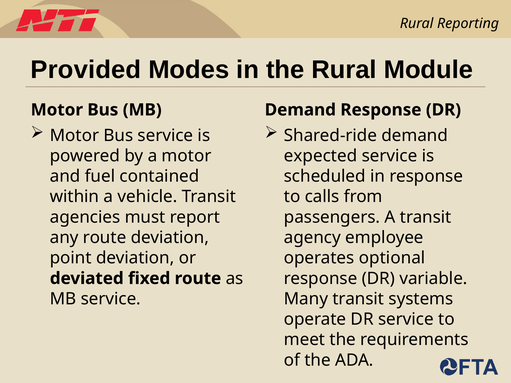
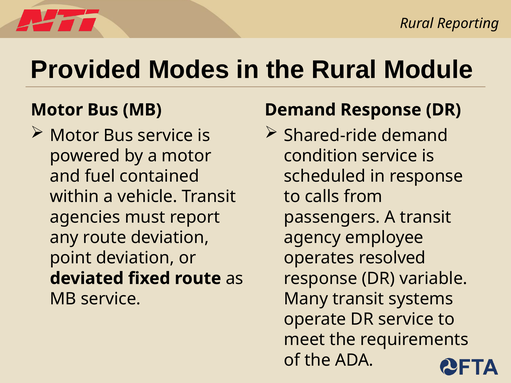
expected: expected -> condition
optional: optional -> resolved
